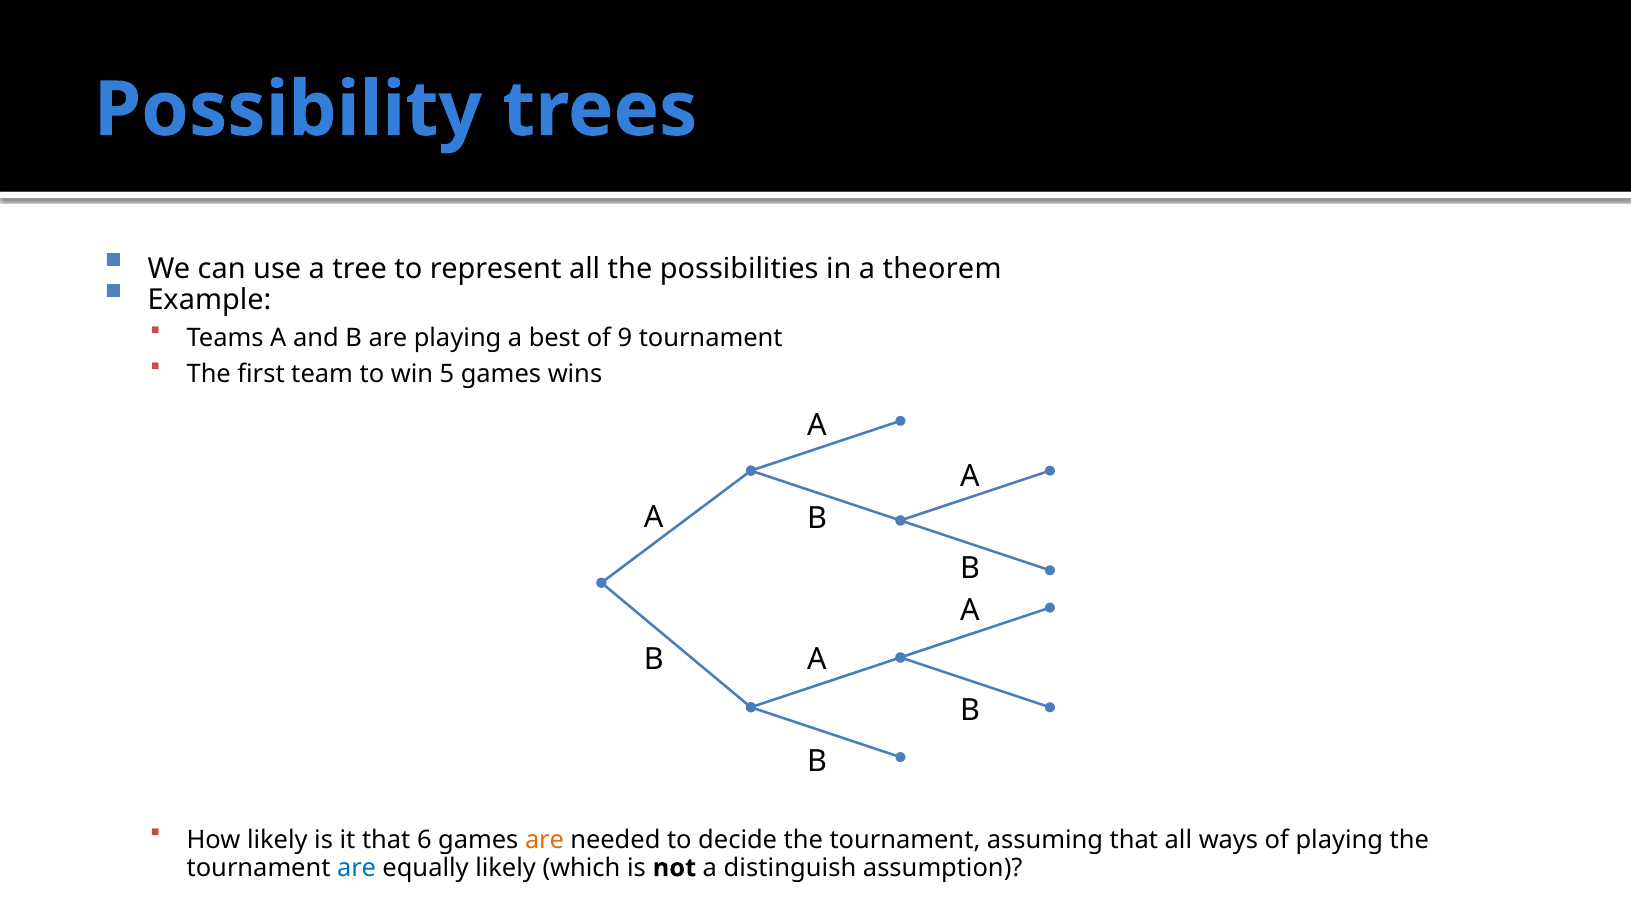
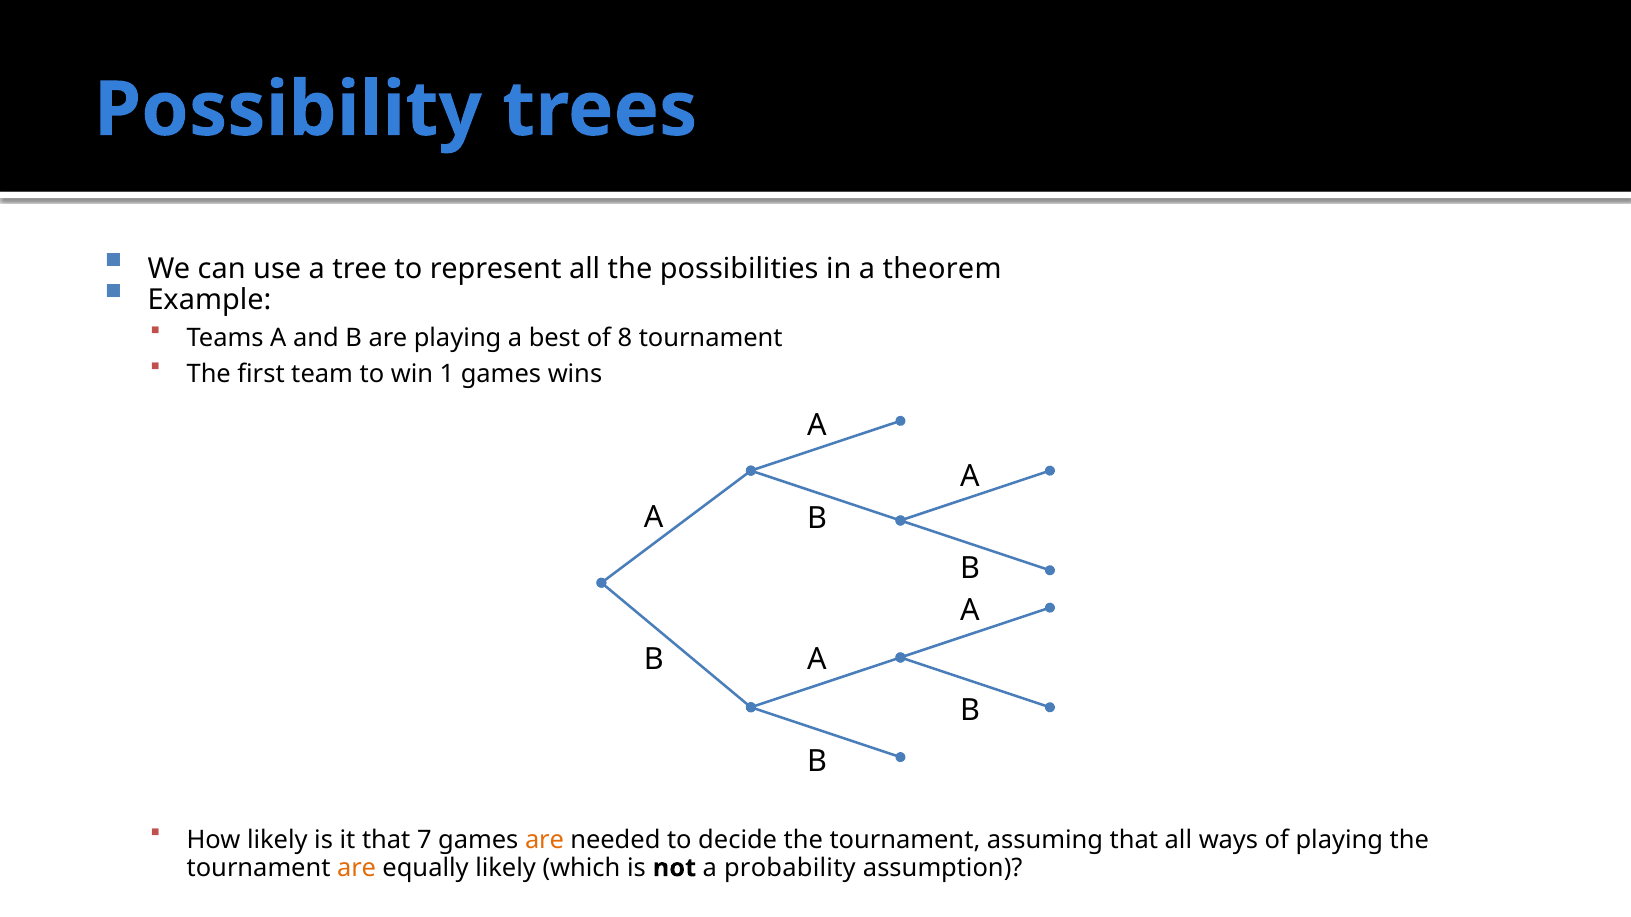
9: 9 -> 8
5: 5 -> 1
6: 6 -> 7
are at (357, 868) colour: blue -> orange
distinguish: distinguish -> probability
